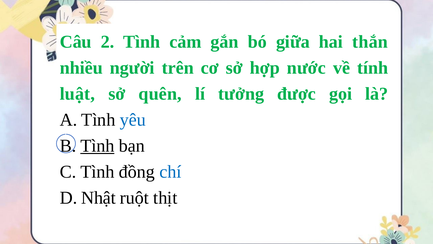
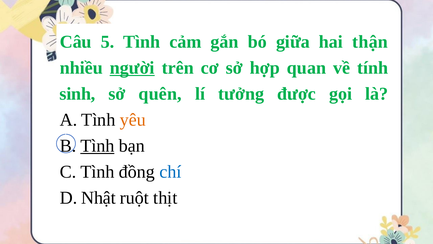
2: 2 -> 5
thắn: thắn -> thận
người underline: none -> present
nước: nước -> quan
luật: luật -> sinh
yêu colour: blue -> orange
